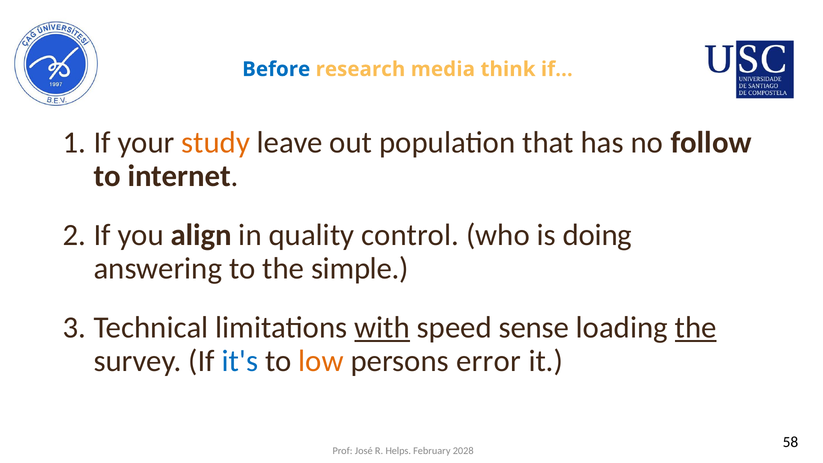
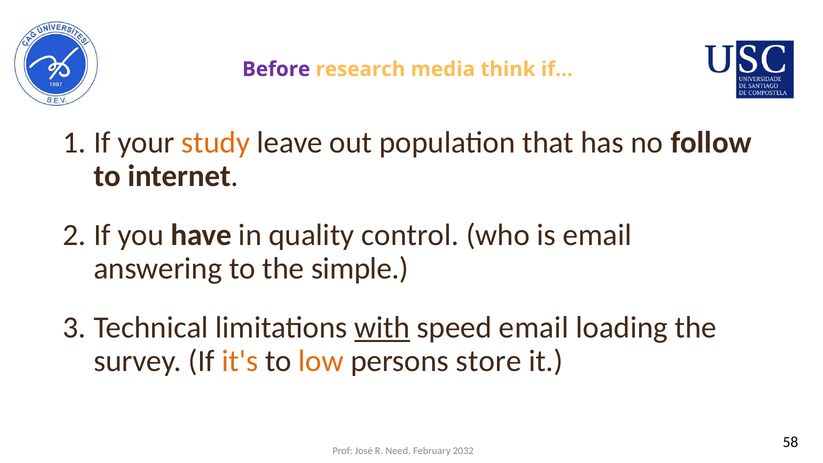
Before colour: blue -> purple
align: align -> have
is doing: doing -> email
speed sense: sense -> email
the at (696, 328) underline: present -> none
it's colour: blue -> orange
error: error -> store
Helps: Helps -> Need
2028: 2028 -> 2032
